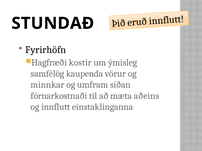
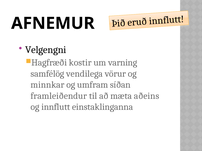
STUNDAÐ: STUNDAÐ -> AFNEMUR
Fyrirhöfn: Fyrirhöfn -> Velgengni
ýmisleg: ýmisleg -> varning
kaupenda: kaupenda -> vendilega
fórnarkostnaði: fórnarkostnaði -> framleiðendur
